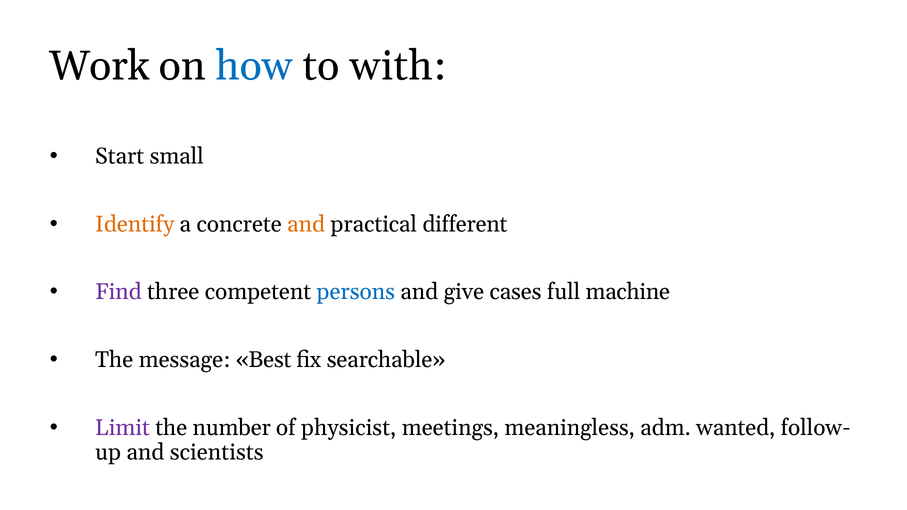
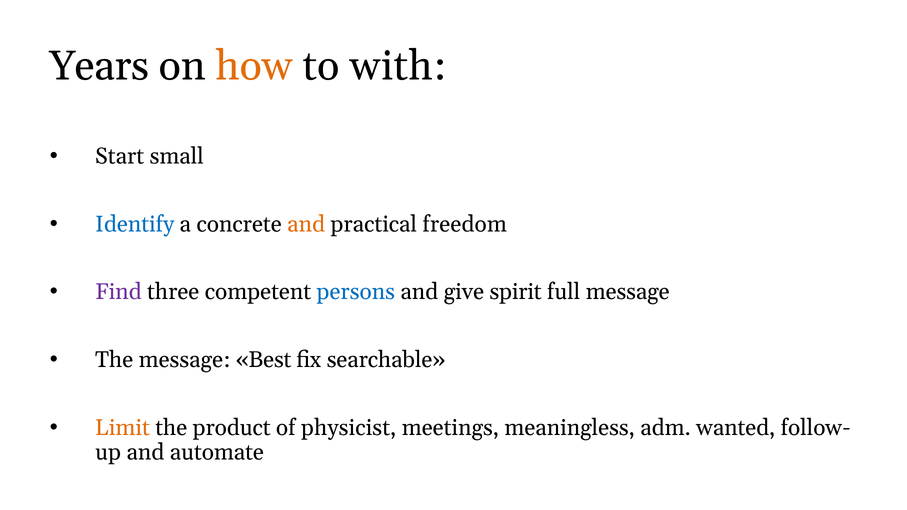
Work: Work -> Years
how colour: blue -> orange
Identify colour: orange -> blue
different: different -> freedom
cases: cases -> spirit
full machine: machine -> message
Limit colour: purple -> orange
number: number -> product
scientists: scientists -> automate
